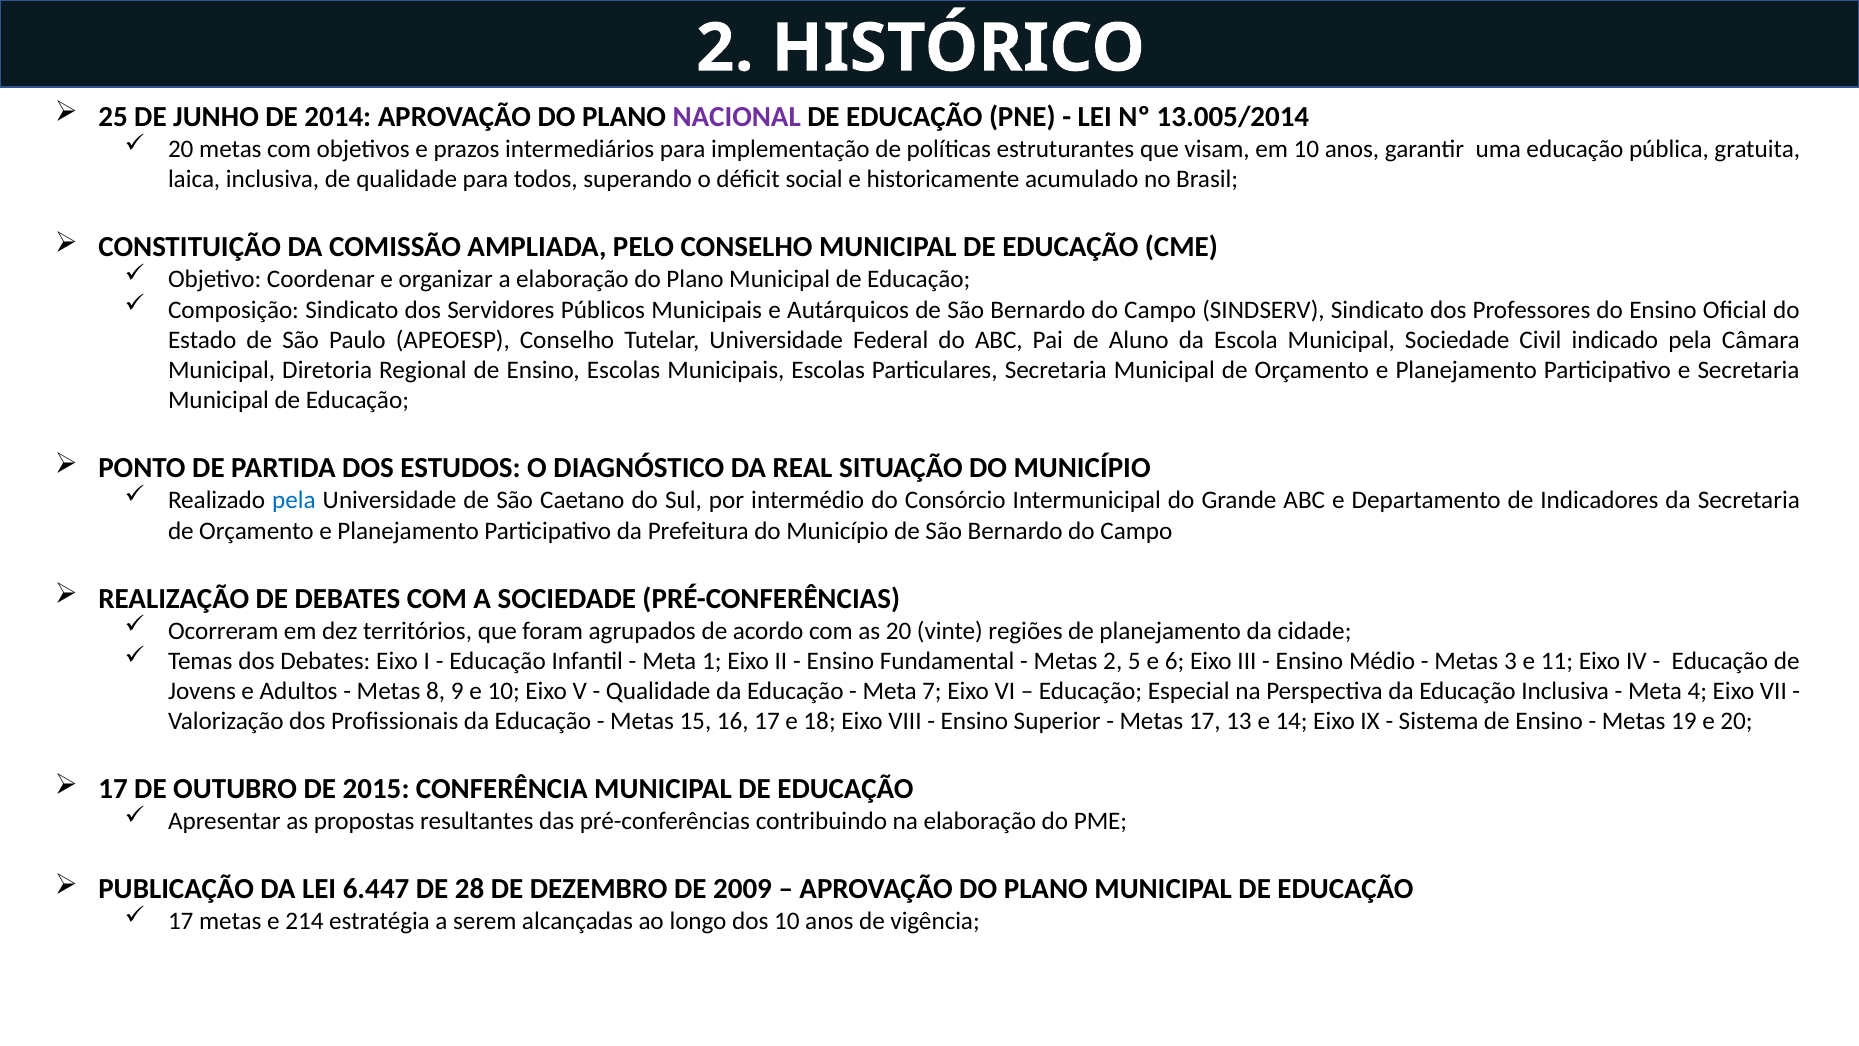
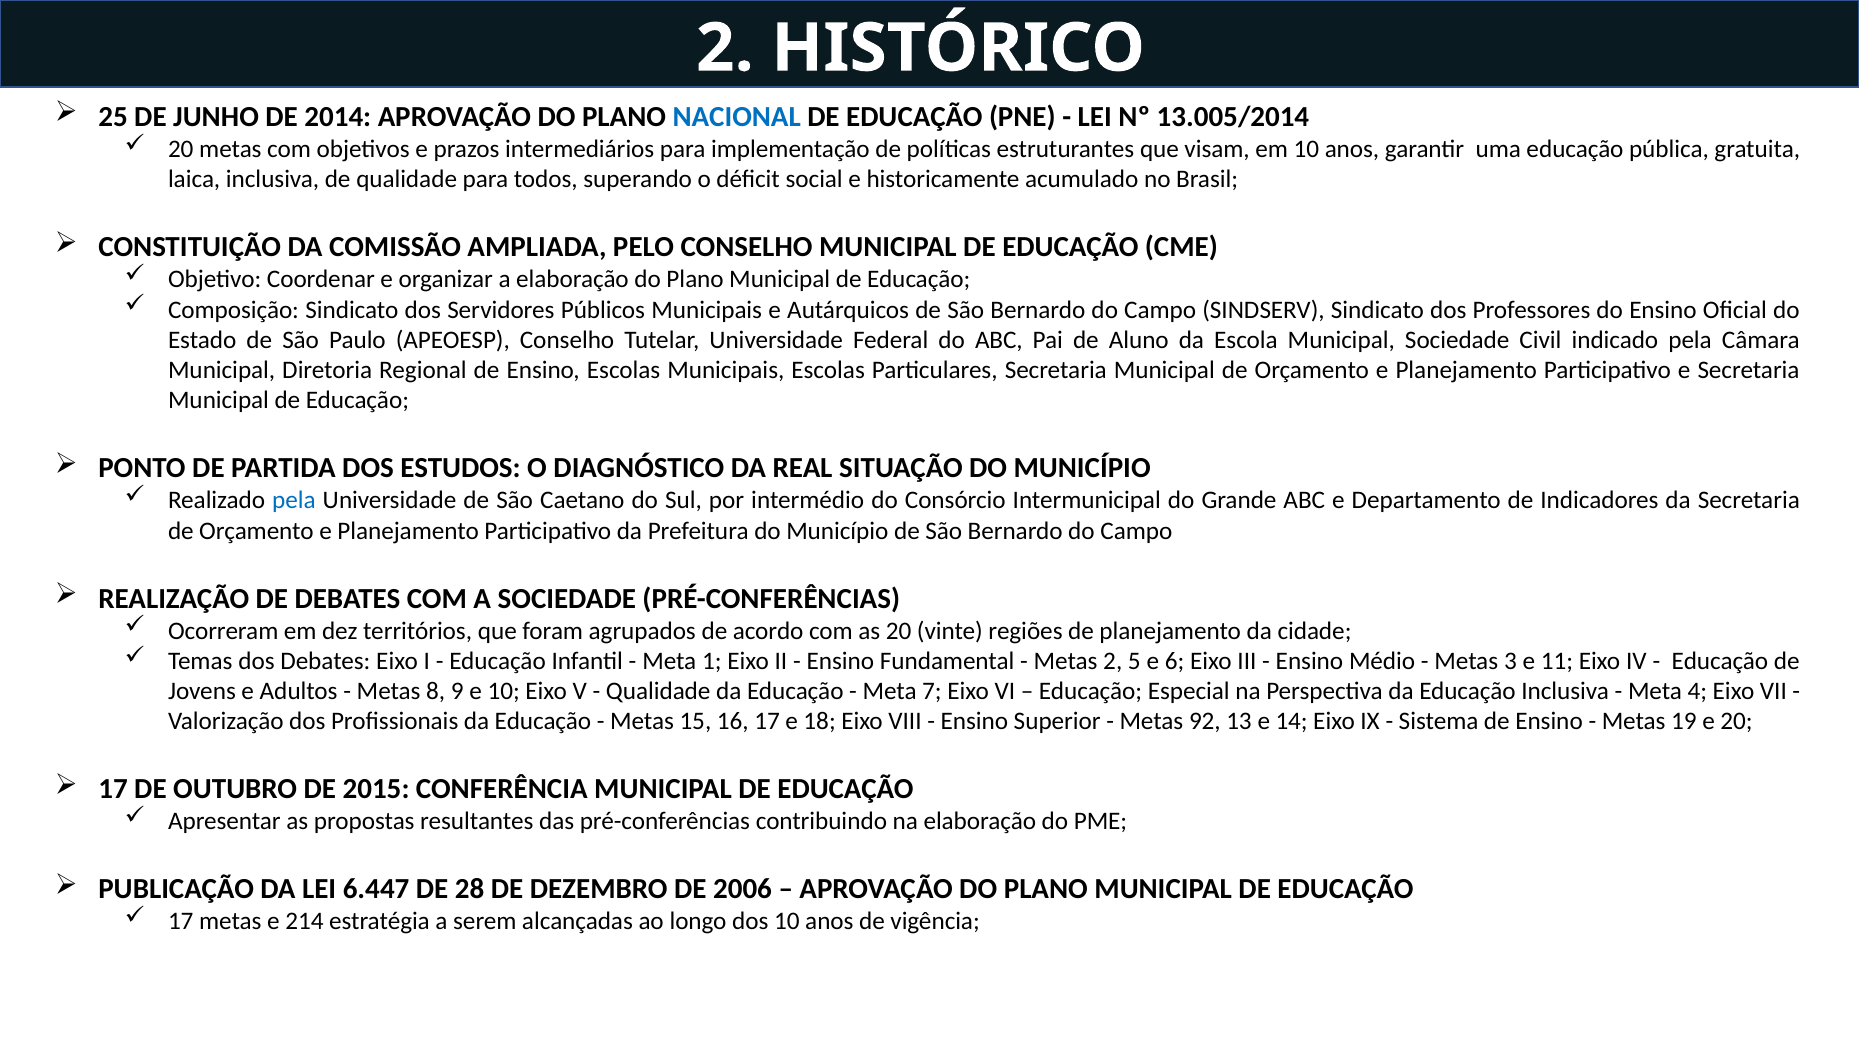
NACIONAL colour: purple -> blue
Metas 17: 17 -> 92
2009: 2009 -> 2006
